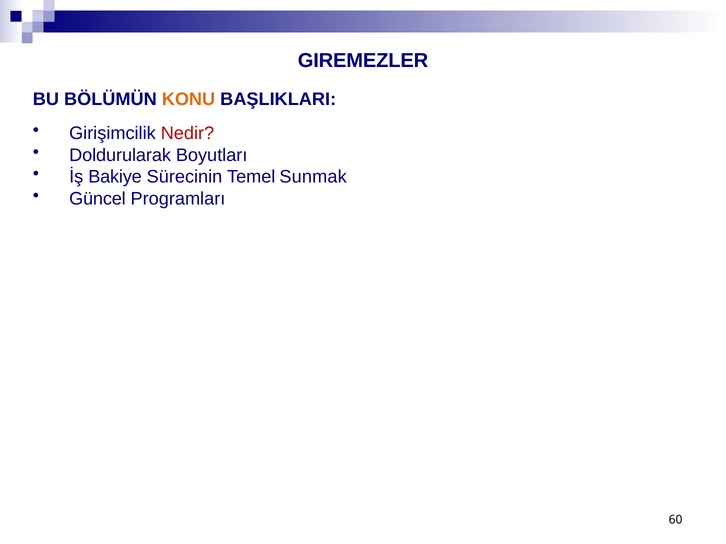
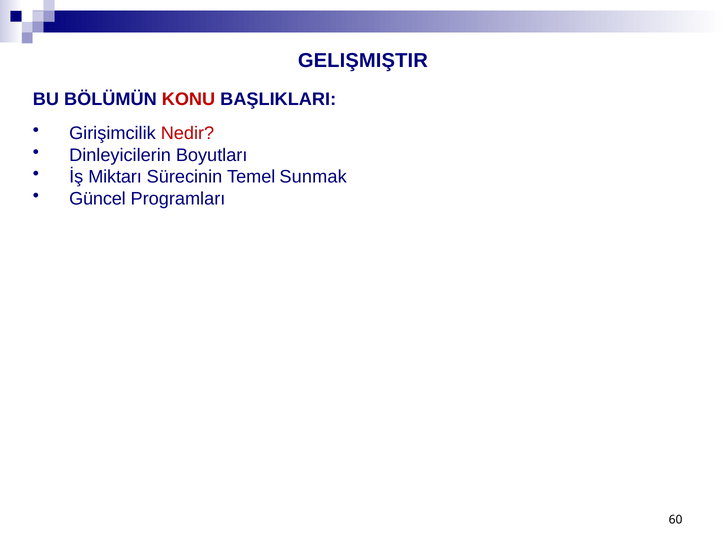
GIREMEZLER: GIREMEZLER -> GELIŞMIŞTIR
KONU colour: orange -> red
Doldurularak: Doldurularak -> Dinleyicilerin
Bakiye: Bakiye -> Miktarı
